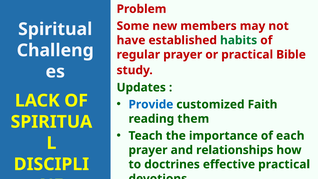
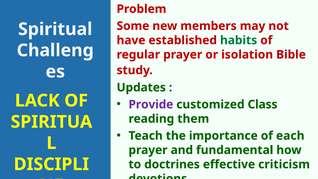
or practical: practical -> isolation
Provide colour: blue -> purple
Faith: Faith -> Class
relationships: relationships -> fundamental
effective practical: practical -> criticism
